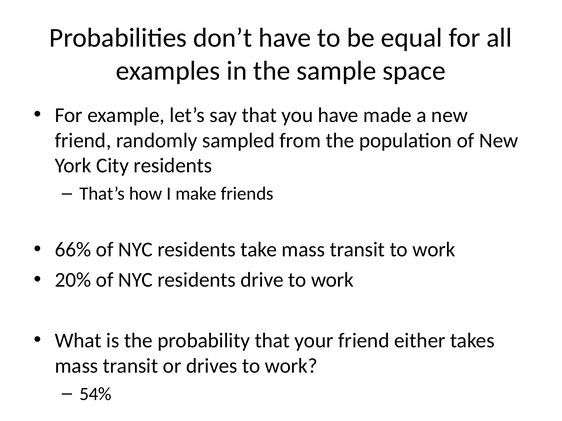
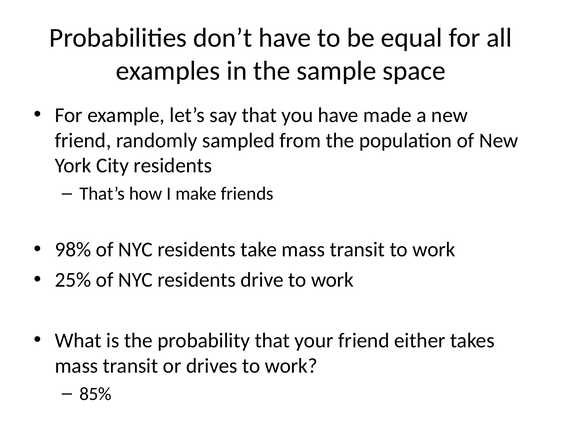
66%: 66% -> 98%
20%: 20% -> 25%
54%: 54% -> 85%
